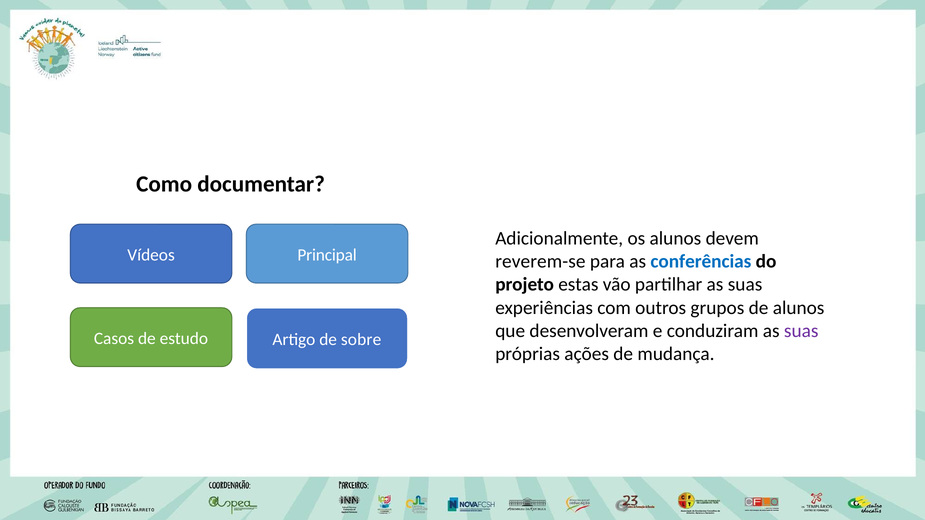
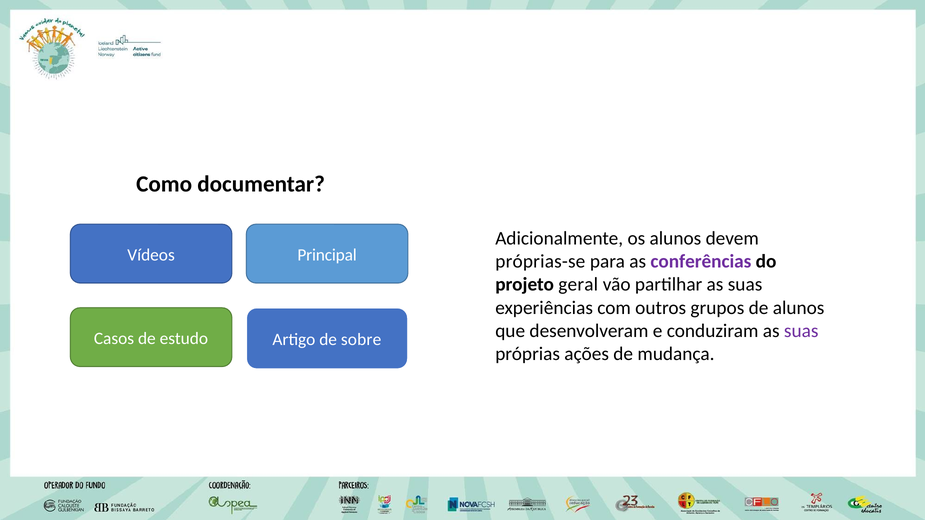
reverem-se: reverem-se -> próprias-se
conferências colour: blue -> purple
estas: estas -> geral
